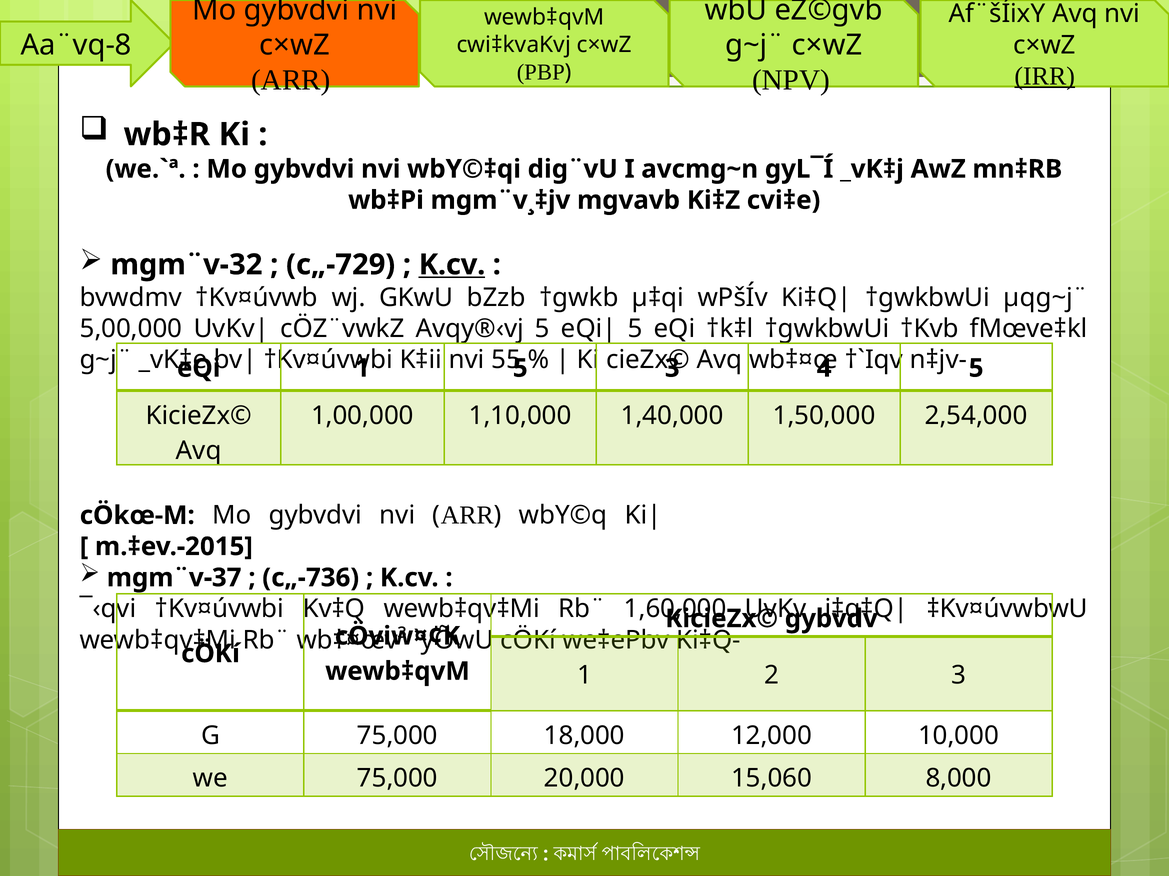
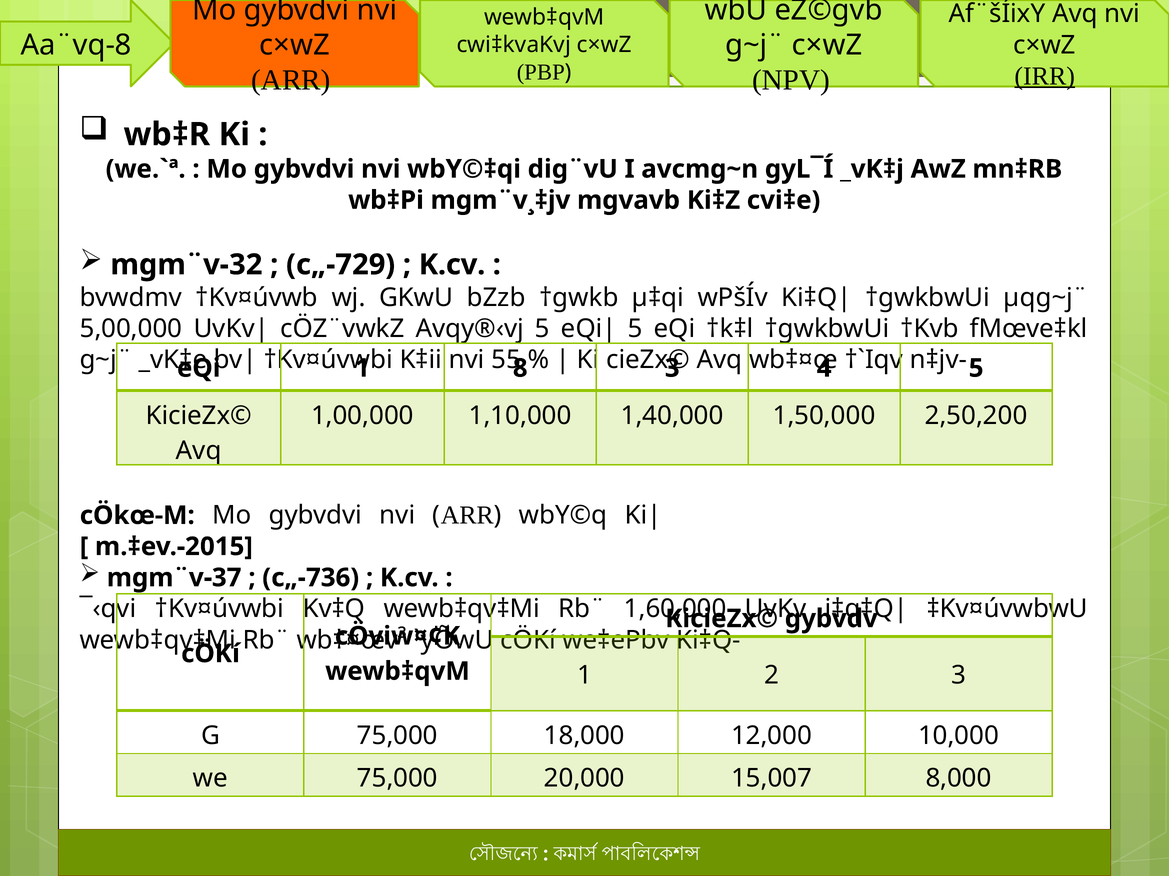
K.cv at (452, 265) underline: present -> none
5 at (520, 369): 5 -> 8
2,54,000: 2,54,000 -> 2,50,200
15,060: 15,060 -> 15,007
